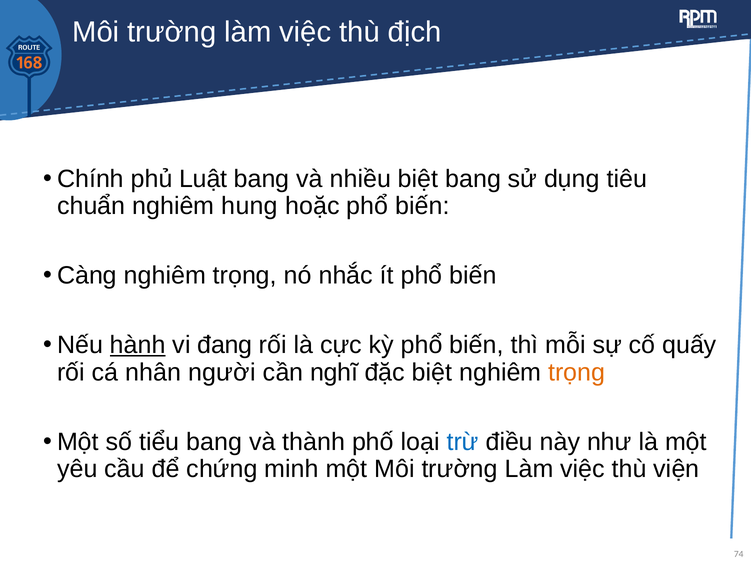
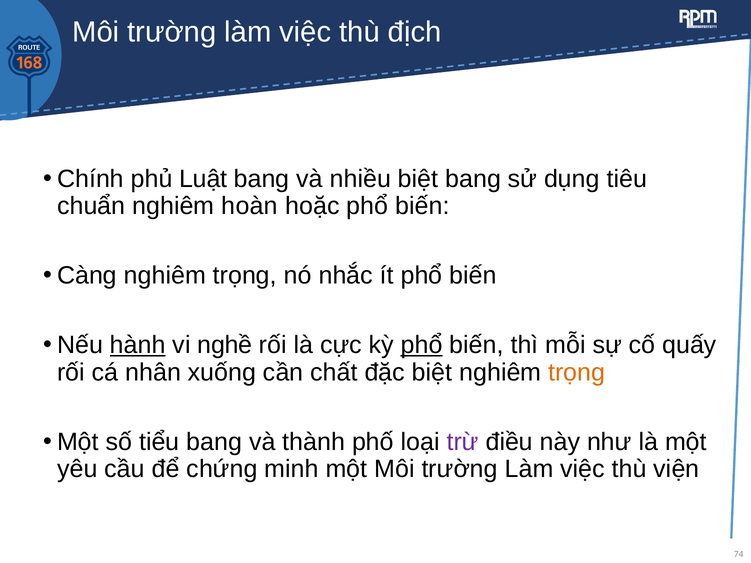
hung: hung -> hoàn
đang: đang -> nghề
phổ at (422, 345) underline: none -> present
người: người -> xuống
nghĩ: nghĩ -> chất
trừ colour: blue -> purple
